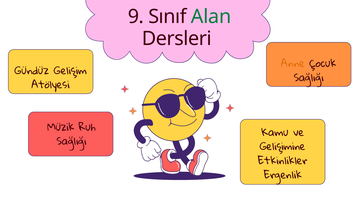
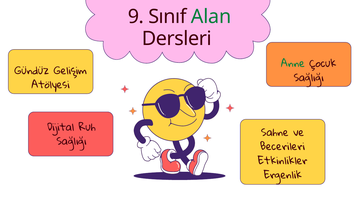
Anne colour: orange -> green
Müzik: Müzik -> Dijital
Kamu: Kamu -> Sahne
Gelişimine: Gelişimine -> Becerileri
